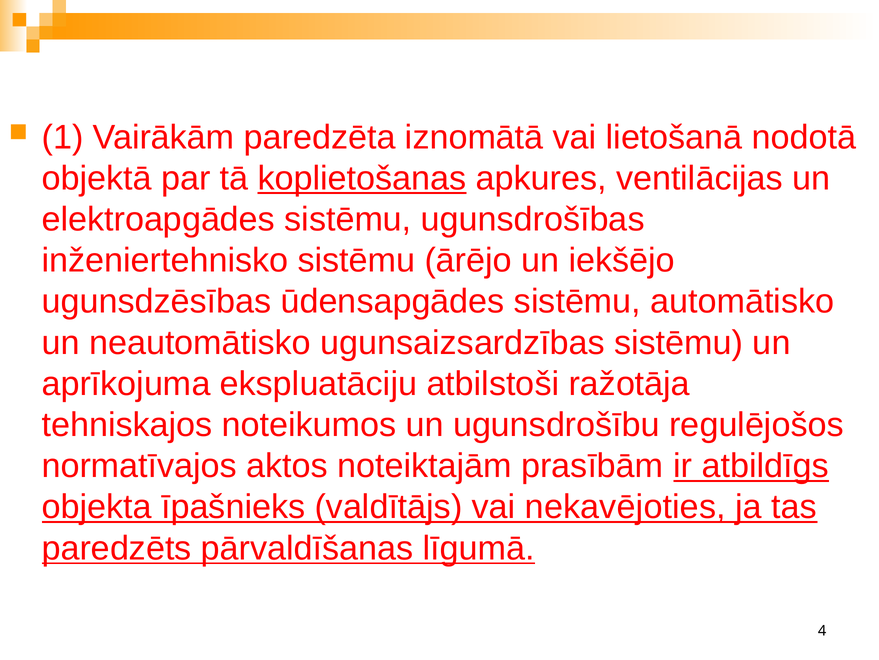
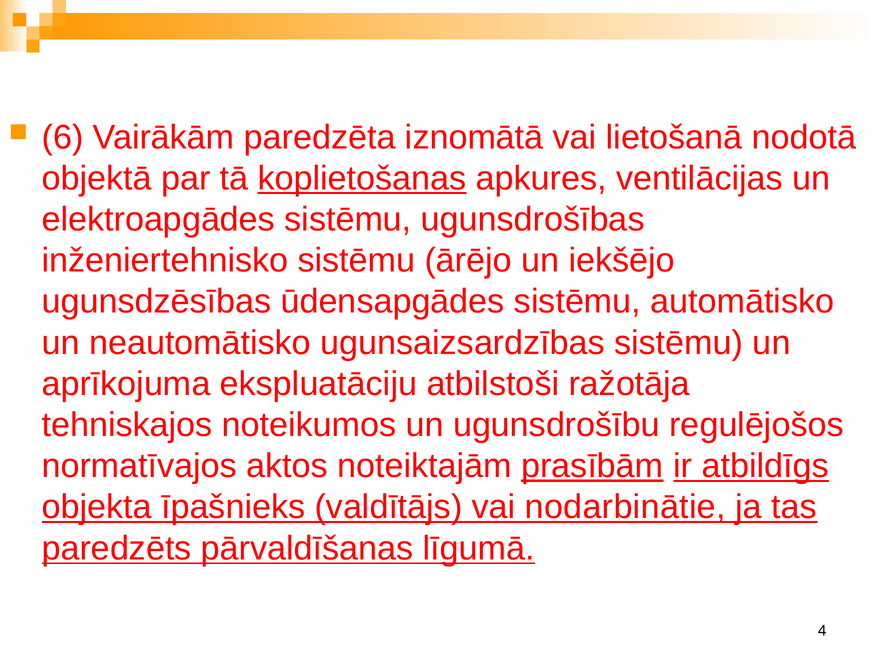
1: 1 -> 6
prasībām underline: none -> present
nekavējoties: nekavējoties -> nodarbinātie
